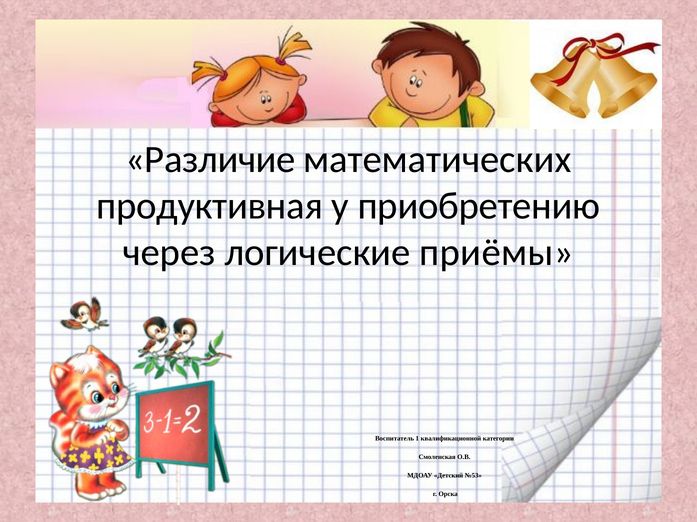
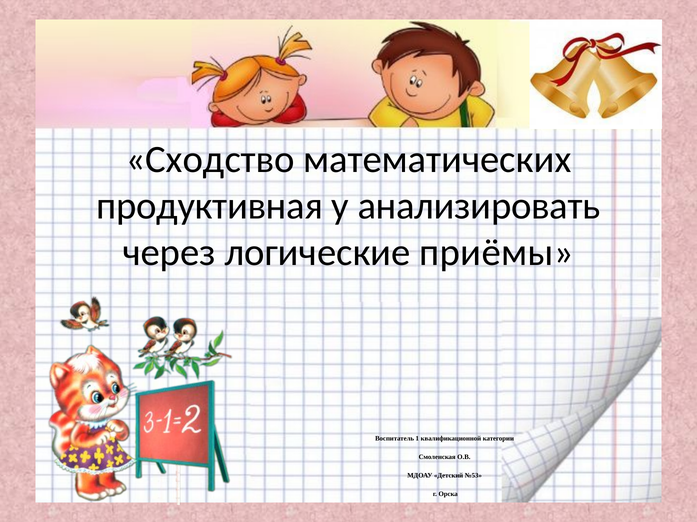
Различие: Различие -> Сходство
приобретению: приобретению -> анализировать
